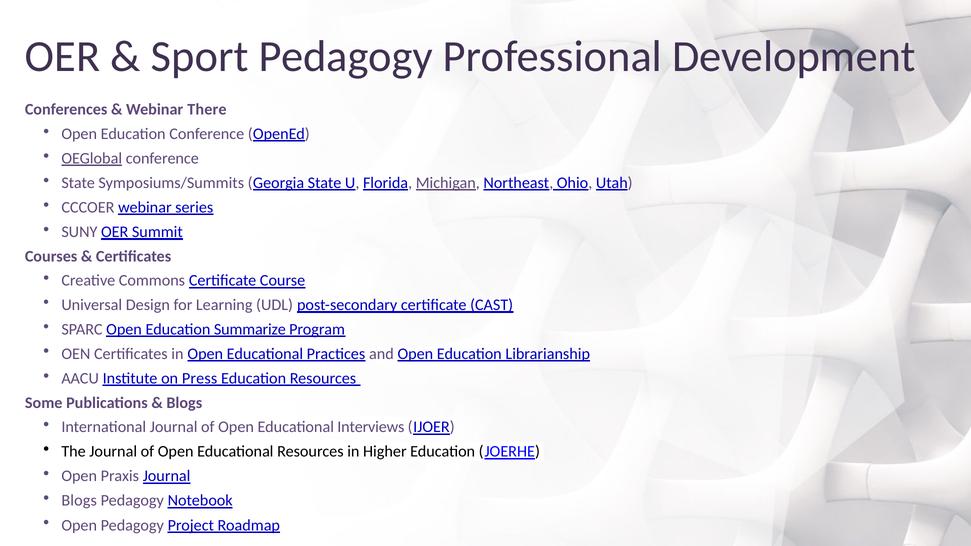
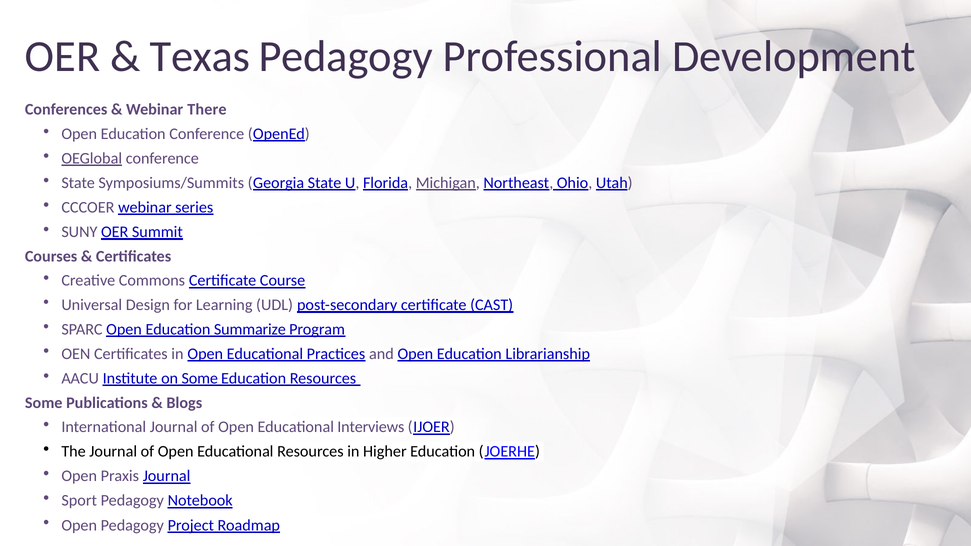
Sport: Sport -> Texas
on Press: Press -> Some
Blogs at (79, 501): Blogs -> Sport
